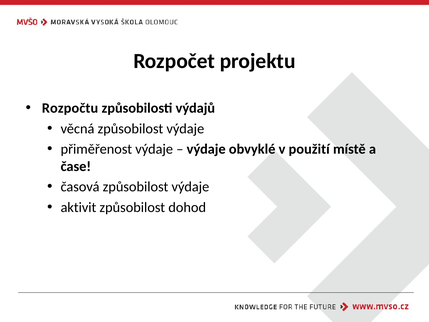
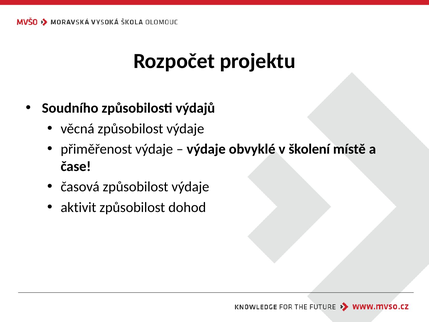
Rozpočtu: Rozpočtu -> Soudního
použití: použití -> školení
